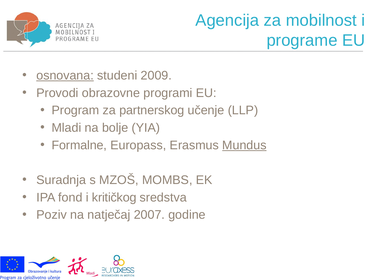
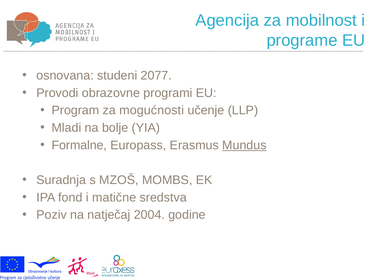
osnovana underline: present -> none
2009: 2009 -> 2077
partnerskog: partnerskog -> mogućnosti
kritičkog: kritičkog -> matične
2007: 2007 -> 2004
